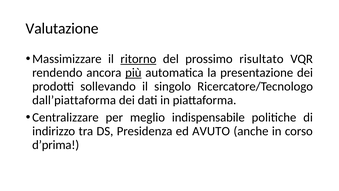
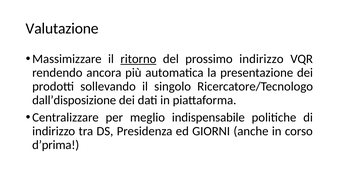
prossimo risultato: risultato -> indirizzo
più underline: present -> none
dall’piattaforma: dall’piattaforma -> dall’disposizione
AVUTO: AVUTO -> GIORNI
